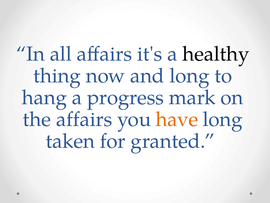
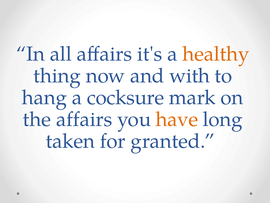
healthy colour: black -> orange
and long: long -> with
progress: progress -> cocksure
